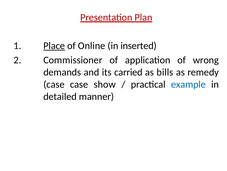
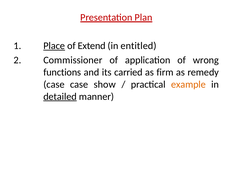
Online: Online -> Extend
inserted: inserted -> entitled
demands: demands -> functions
bills: bills -> firm
example colour: blue -> orange
detailed underline: none -> present
